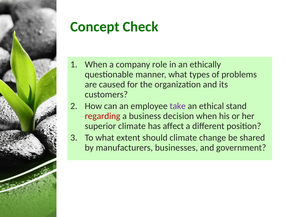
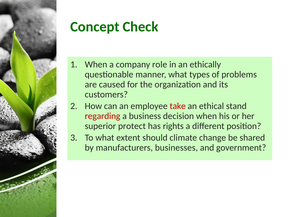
take colour: purple -> red
superior climate: climate -> protect
affect: affect -> rights
